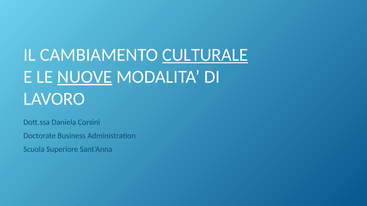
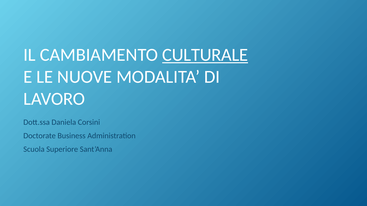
NUOVE underline: present -> none
